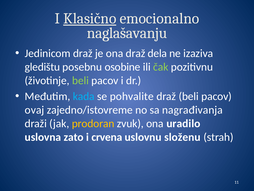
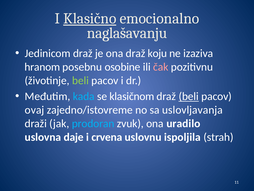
dela: dela -> koju
gledištu: gledištu -> hranom
čak colour: light green -> pink
pohvalite: pohvalite -> klasičnom
beli at (189, 96) underline: none -> present
nagrađivanja: nagrađivanja -> uslovljavanja
prodoran colour: yellow -> light blue
zato: zato -> daje
složenu: složenu -> ispoljila
